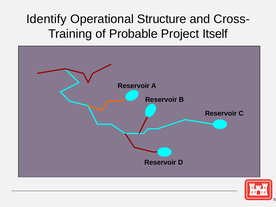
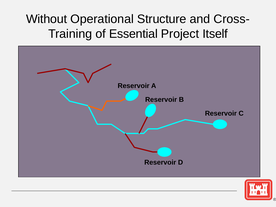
Identify: Identify -> Without
Probable: Probable -> Essential
